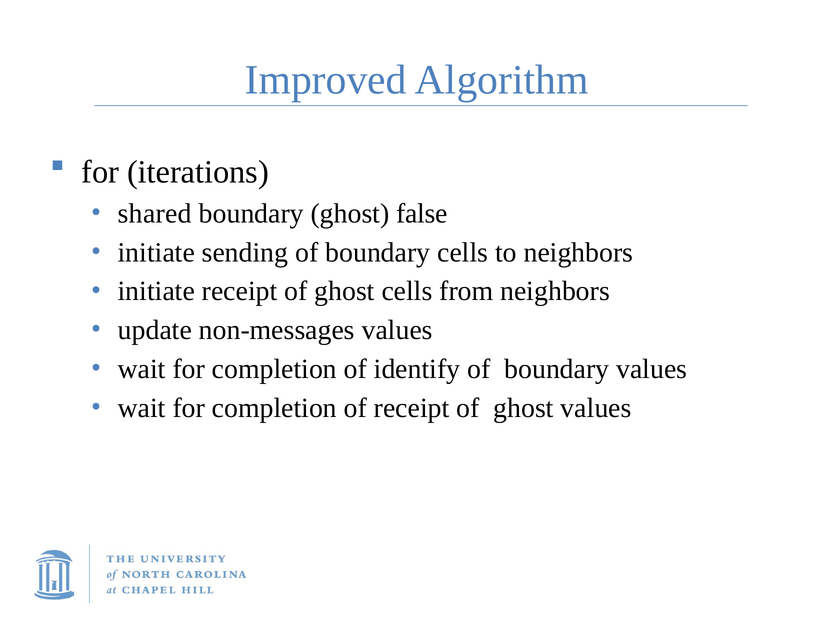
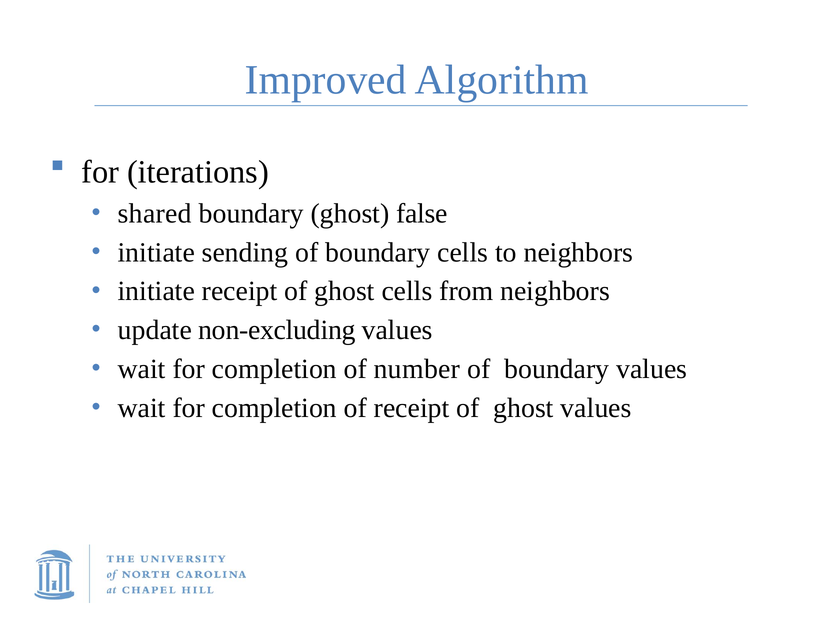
non-messages: non-messages -> non-excluding
identify: identify -> number
